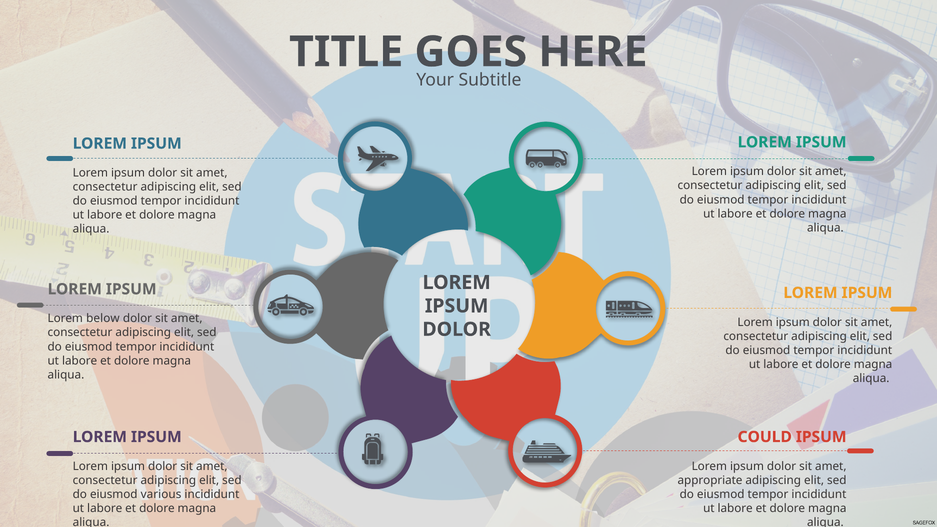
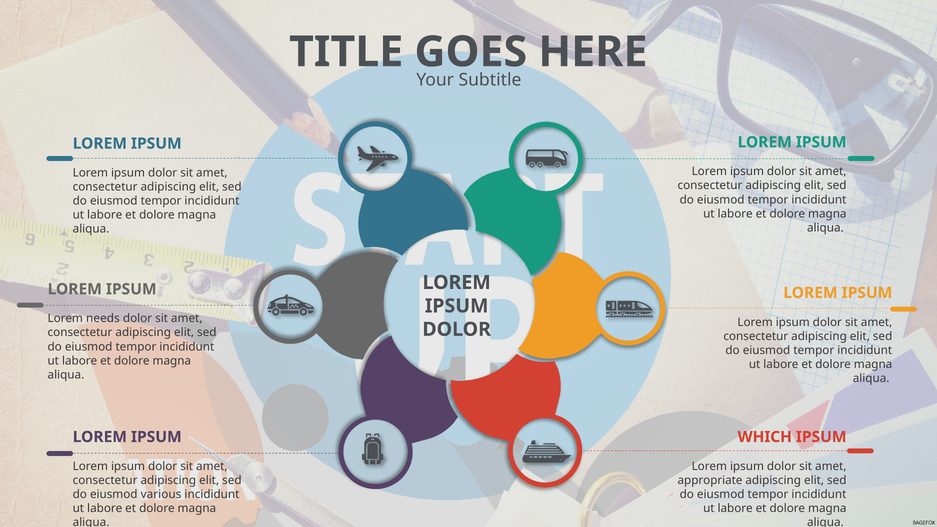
below: below -> needs
COULD: COULD -> WHICH
